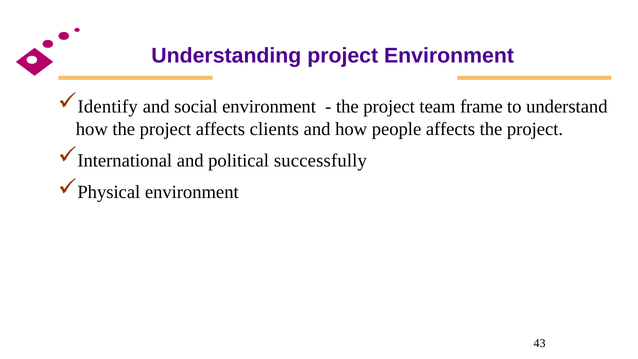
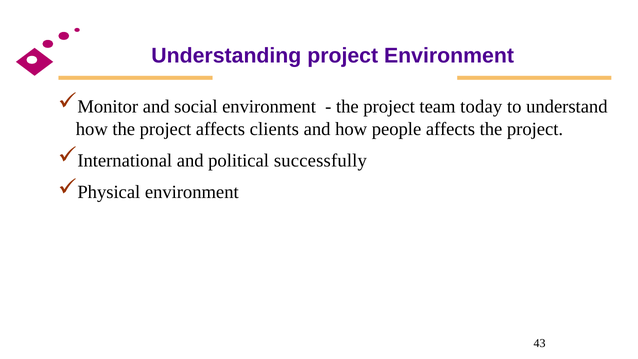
Identify: Identify -> Monitor
frame: frame -> today
